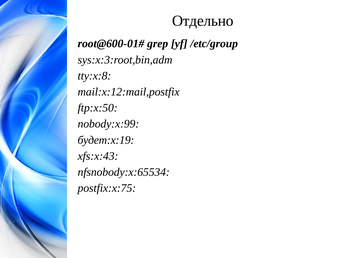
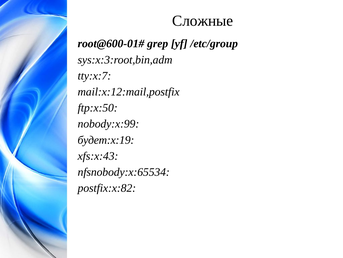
Отдельно: Отдельно -> Сложные
tty:x:8: tty:x:8 -> tty:x:7
postfix:x:75: postfix:x:75 -> postfix:x:82
